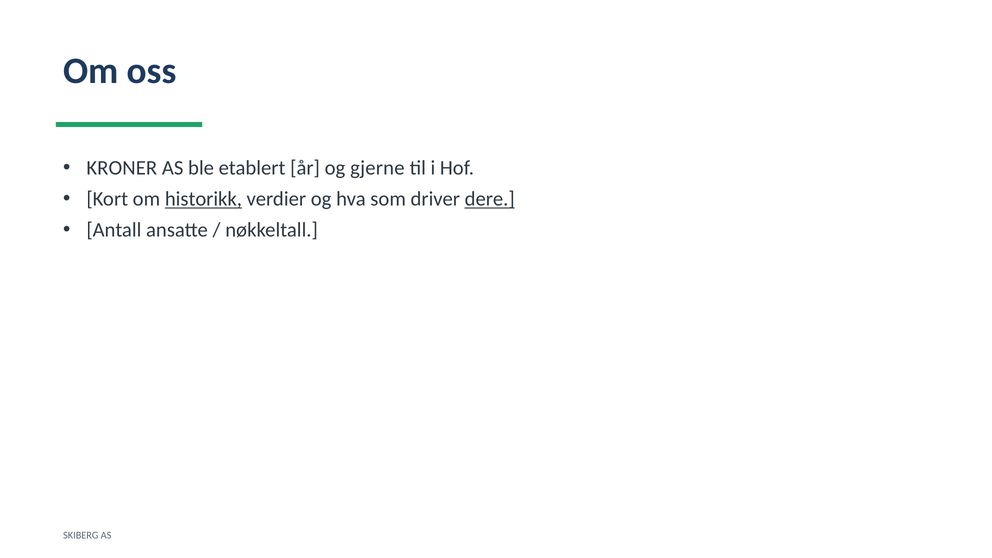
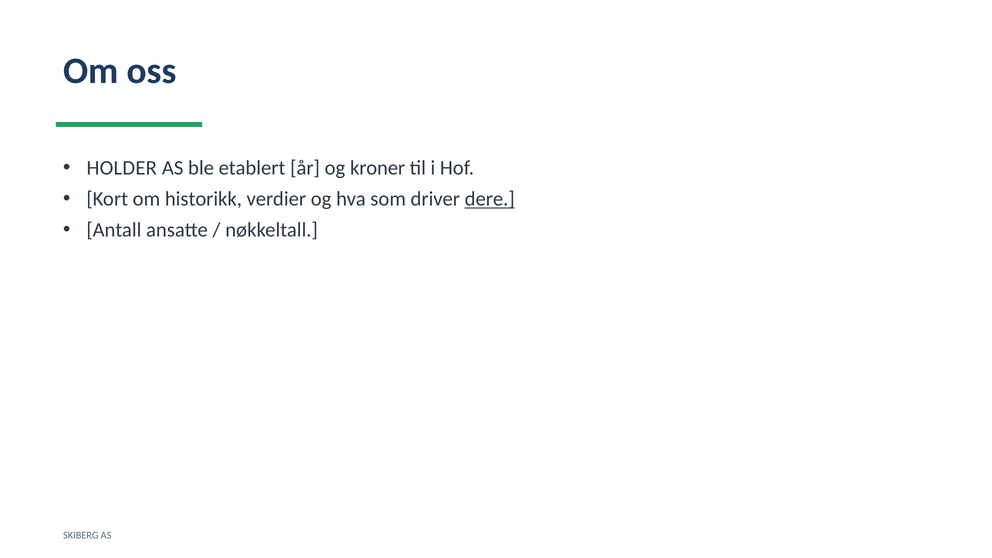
KRONER: KRONER -> HOLDER
gjerne: gjerne -> kroner
historikk underline: present -> none
